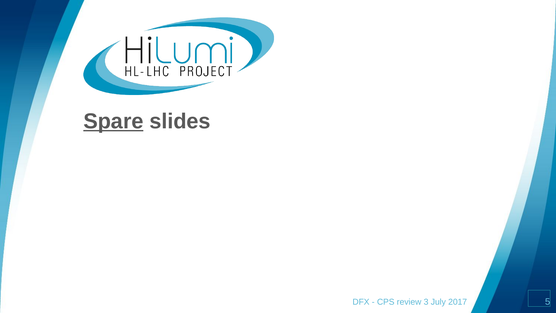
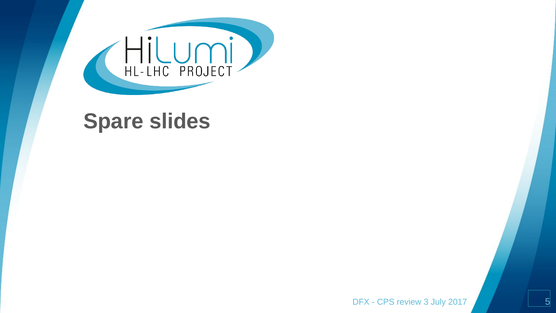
Spare underline: present -> none
